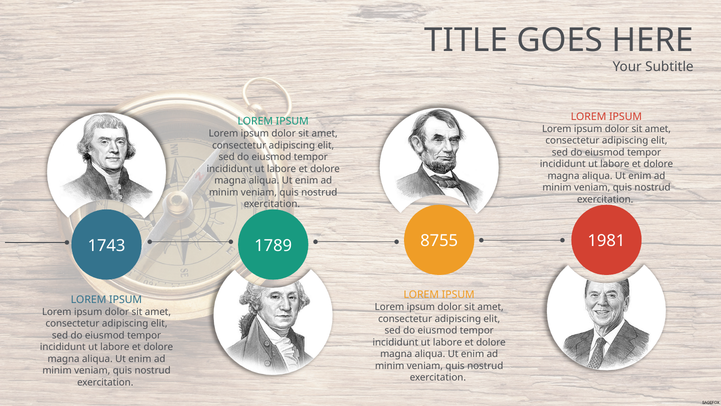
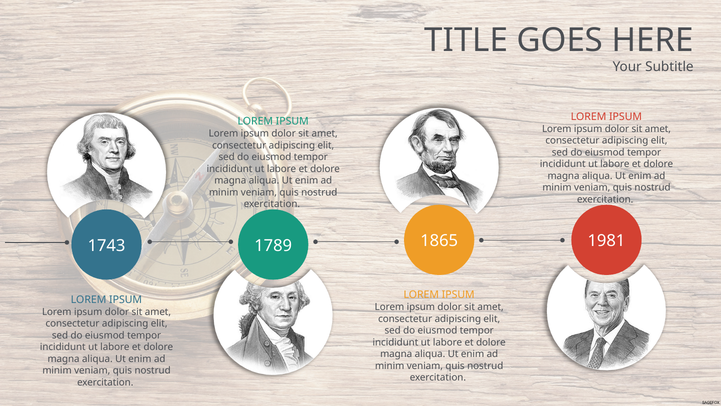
8755: 8755 -> 1865
